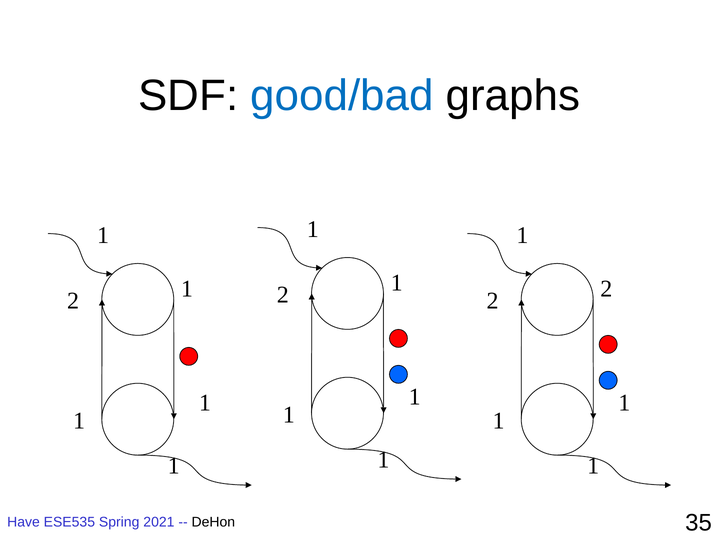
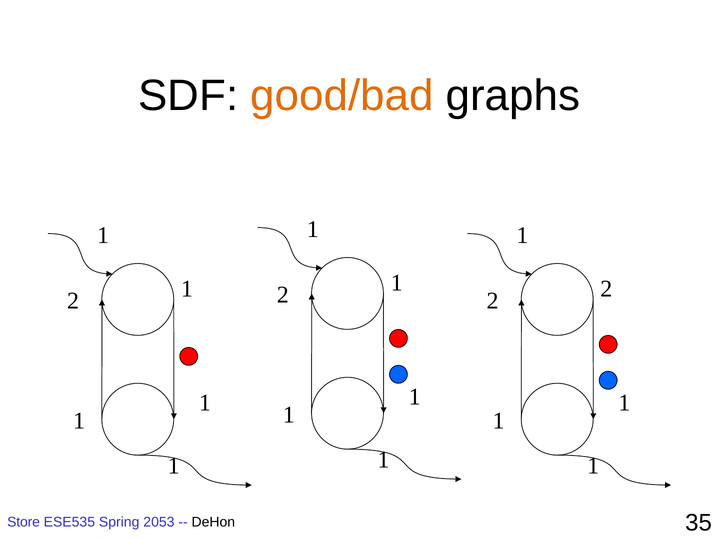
good/bad colour: blue -> orange
Have: Have -> Store
2021: 2021 -> 2053
